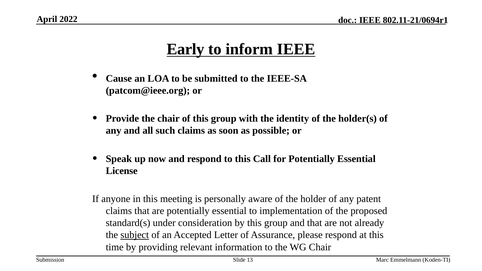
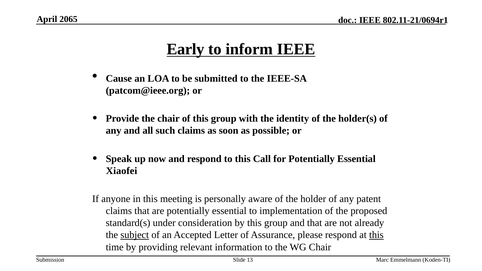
2022: 2022 -> 2065
License: License -> Xiaofei
this at (376, 235) underline: none -> present
